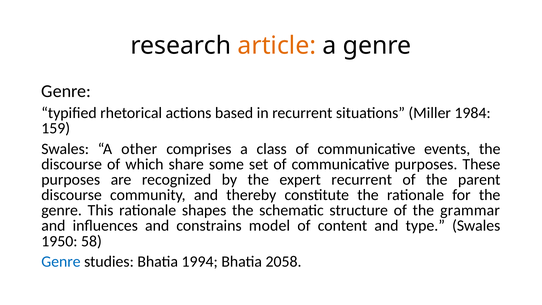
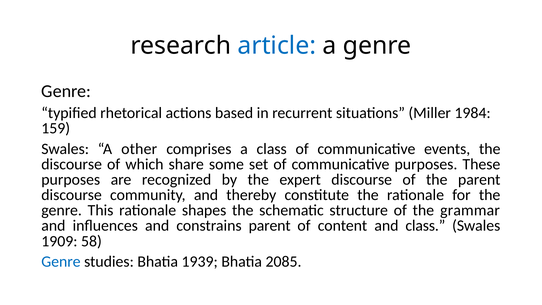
article colour: orange -> blue
expert recurrent: recurrent -> discourse
constrains model: model -> parent
and type: type -> class
1950: 1950 -> 1909
1994: 1994 -> 1939
2058: 2058 -> 2085
